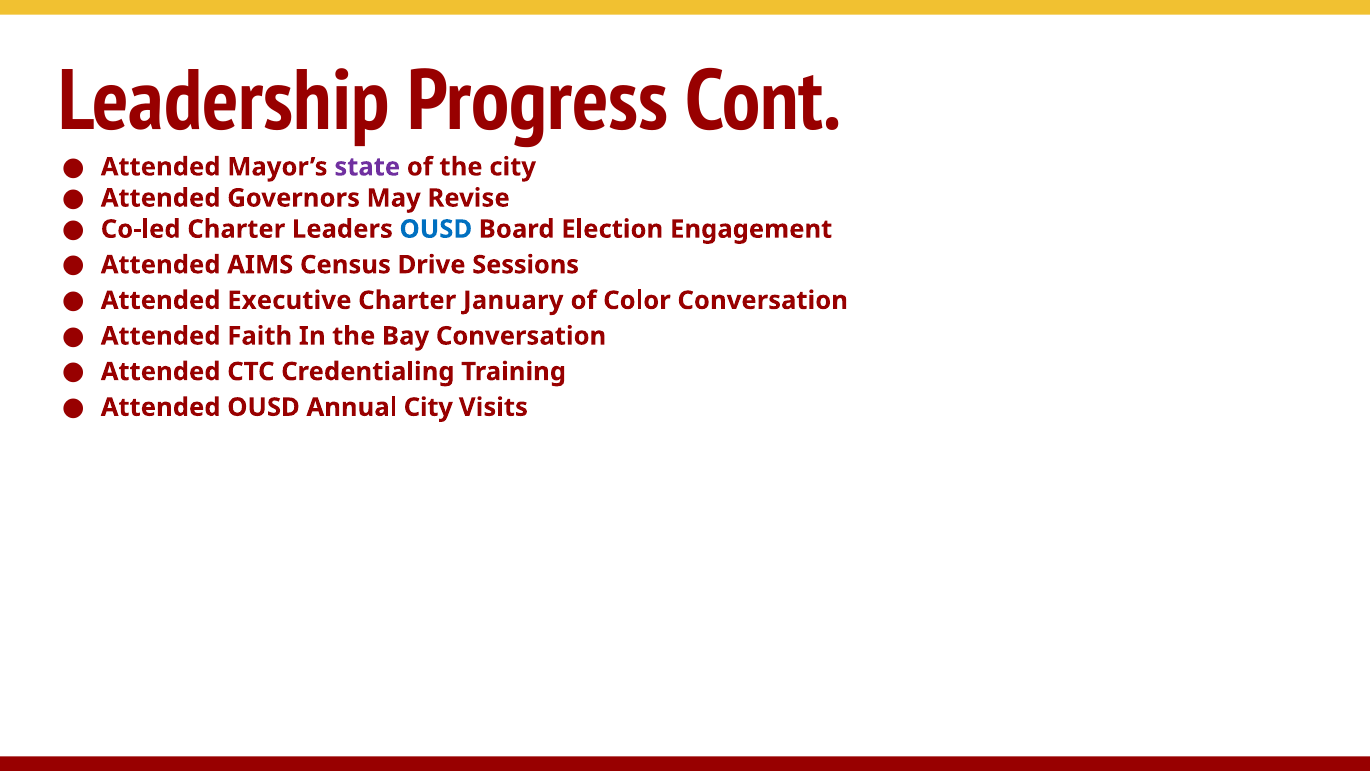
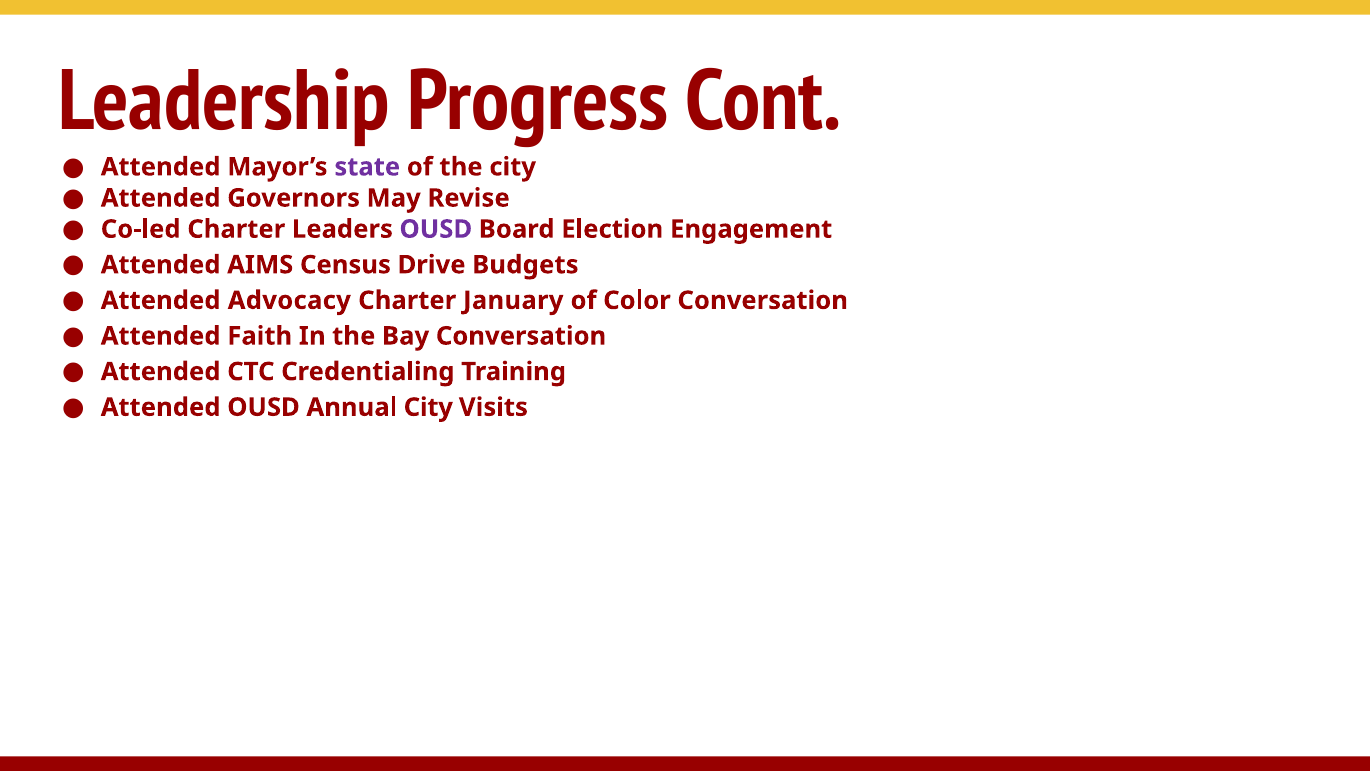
OUSD at (436, 229) colour: blue -> purple
Sessions: Sessions -> Budgets
Executive: Executive -> Advocacy
